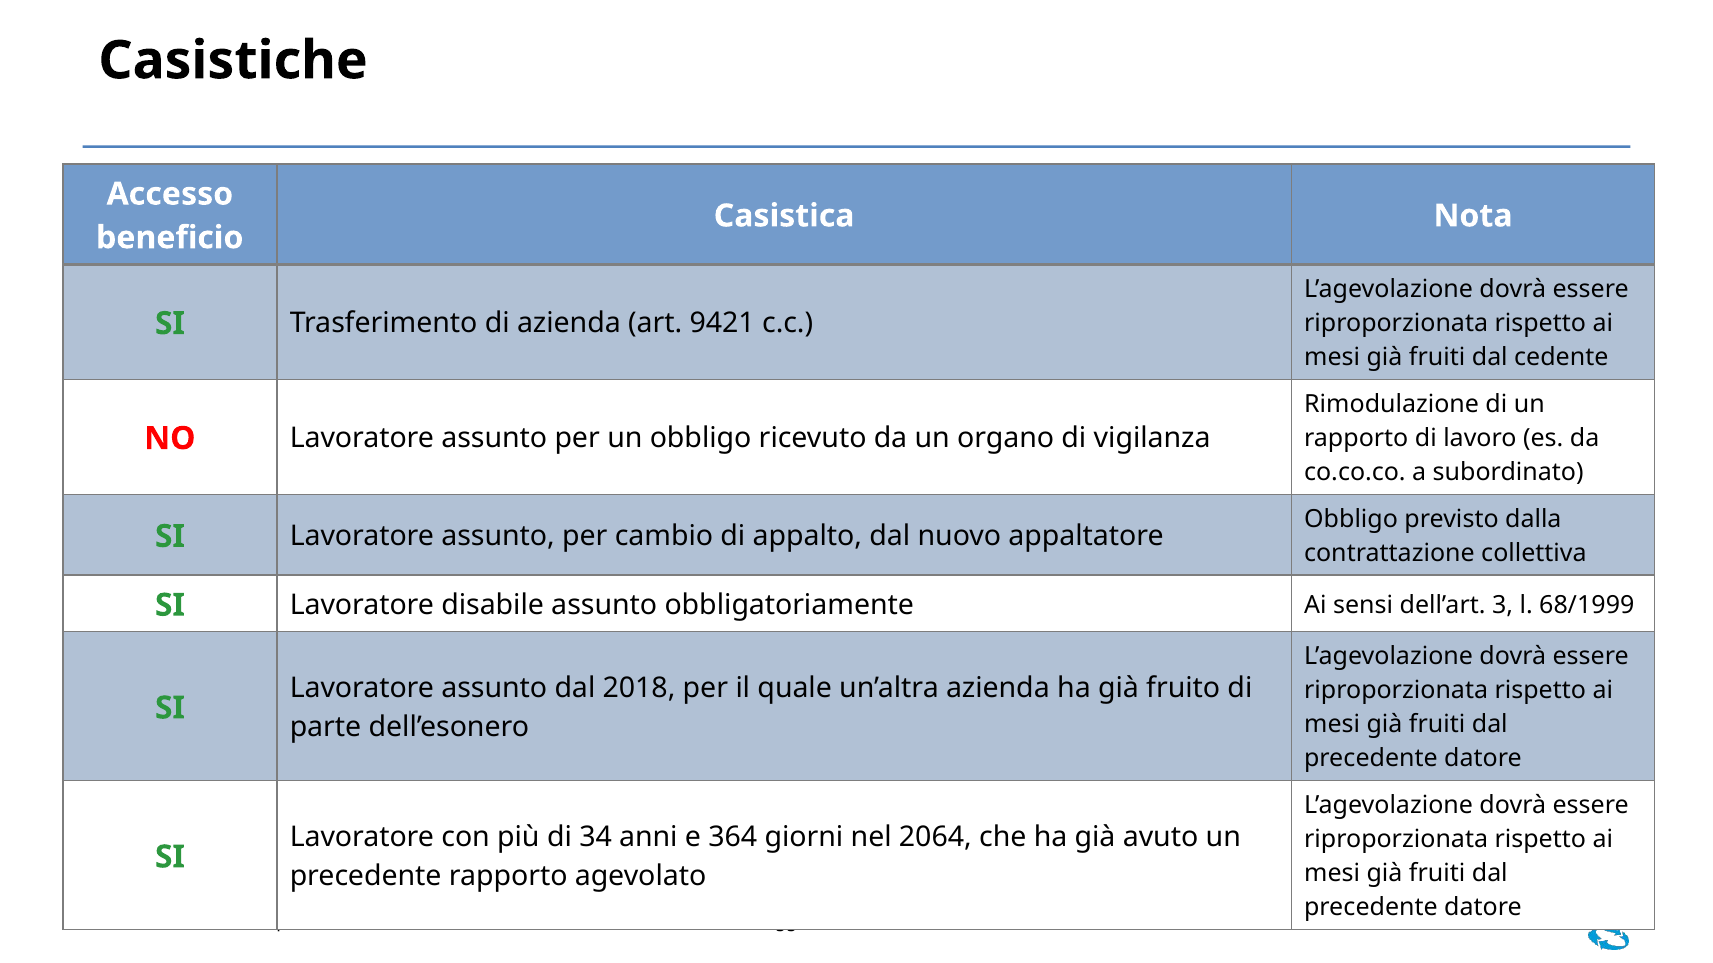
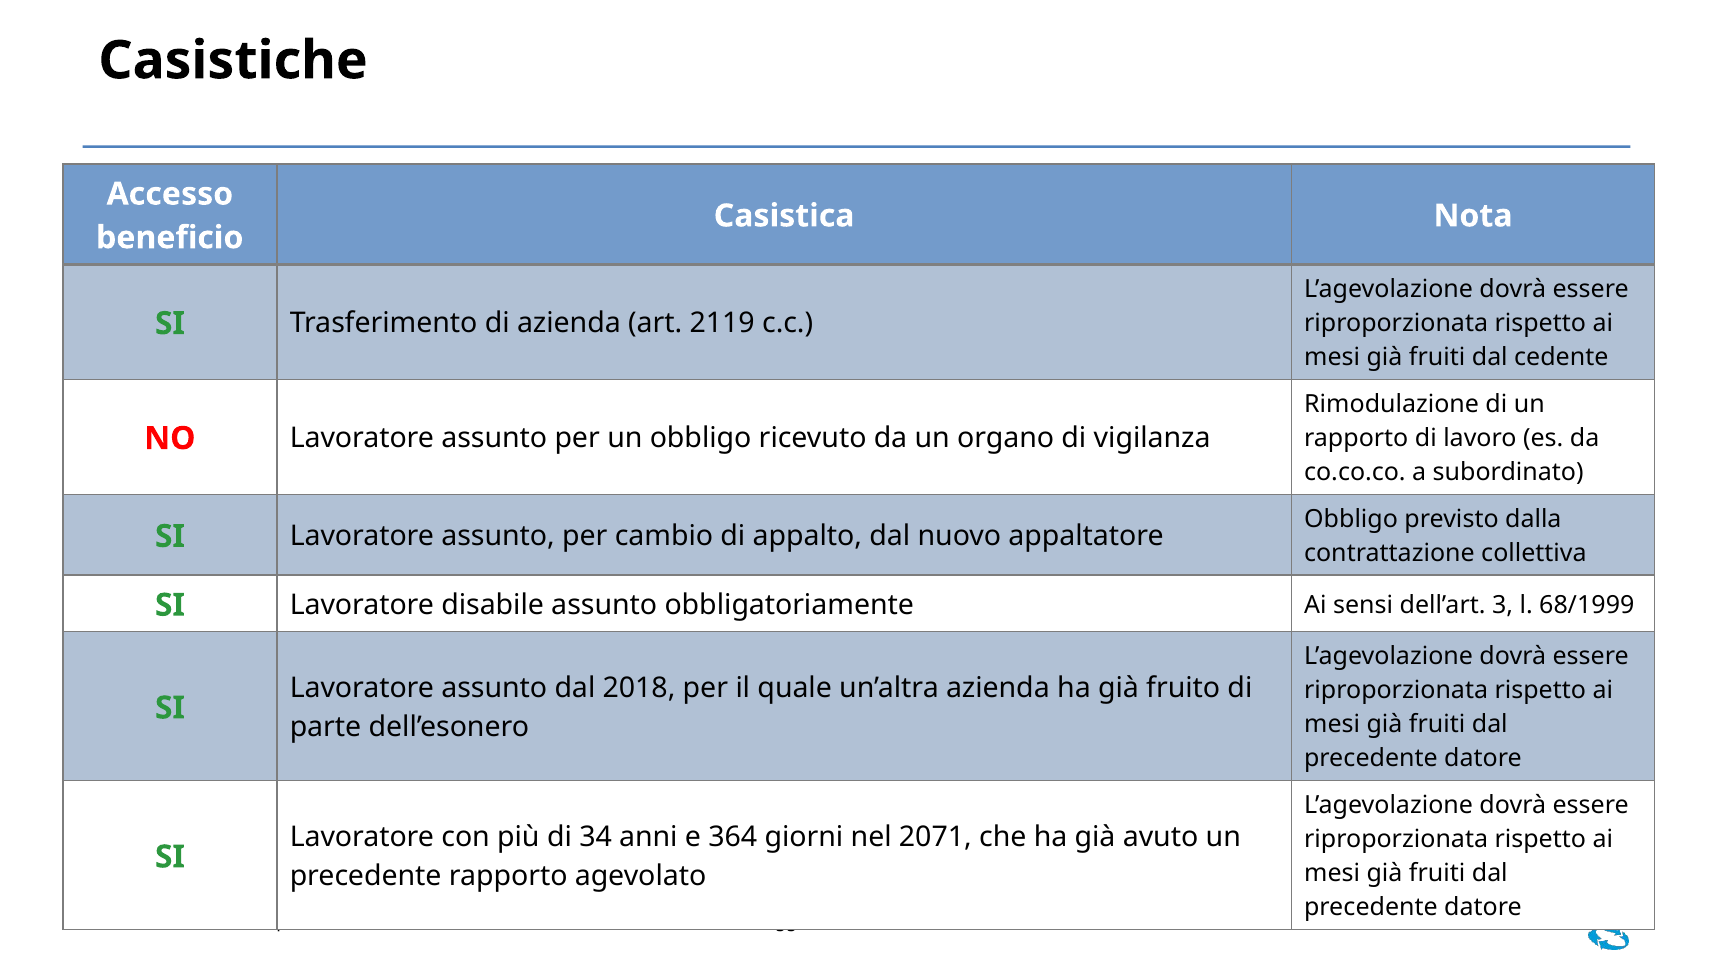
9421: 9421 -> 2119
2064: 2064 -> 2071
